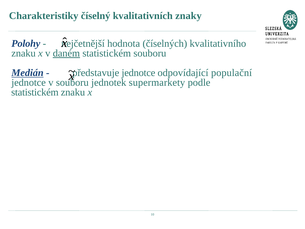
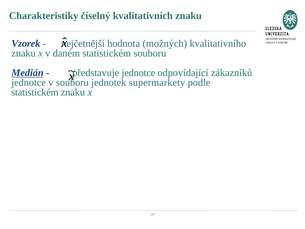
kvalitativních znaky: znaky -> znaku
Polohy: Polohy -> Vzorek
číselných: číselných -> možných
daném underline: present -> none
populační: populační -> zákazníků
